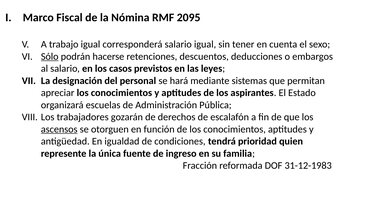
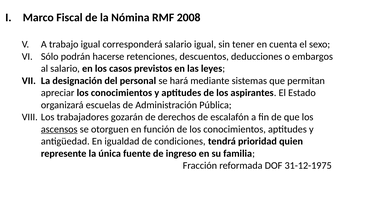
2095: 2095 -> 2008
Sólo underline: present -> none
31-12-1983: 31-12-1983 -> 31-12-1975
